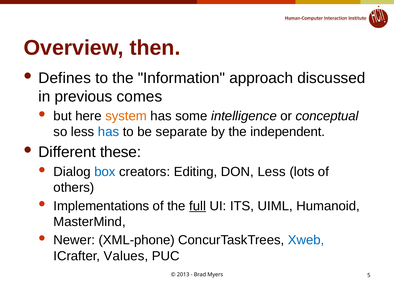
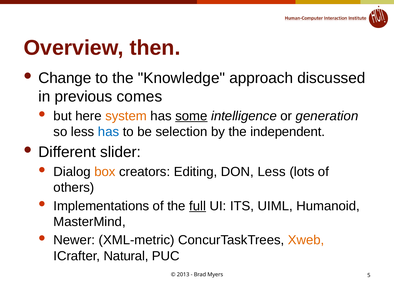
Defines: Defines -> Change
Information: Information -> Knowledge
some underline: none -> present
conceptual: conceptual -> generation
separate: separate -> selection
these: these -> slider
box colour: blue -> orange
XML-phone: XML-phone -> XML-metric
Xweb colour: blue -> orange
Values: Values -> Natural
